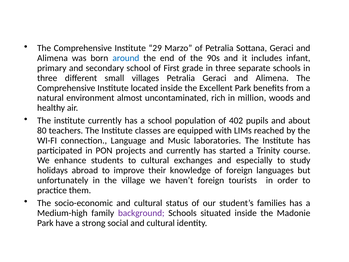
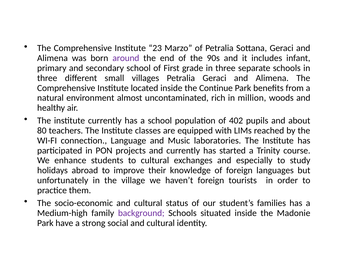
29: 29 -> 23
around colour: blue -> purple
Excellent: Excellent -> Continue
